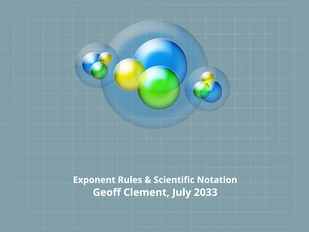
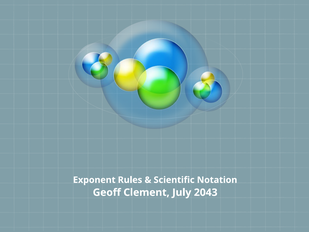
2033: 2033 -> 2043
